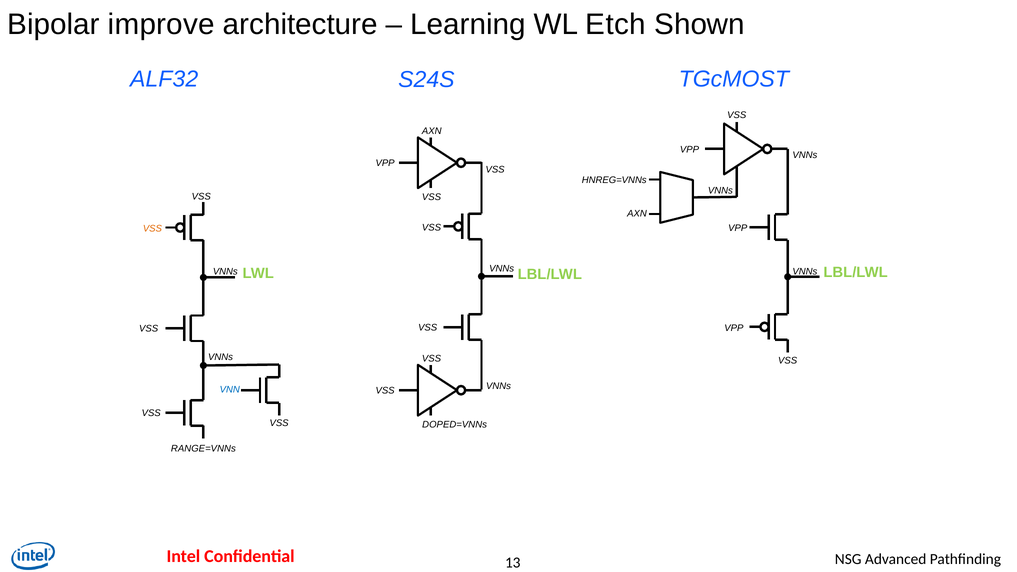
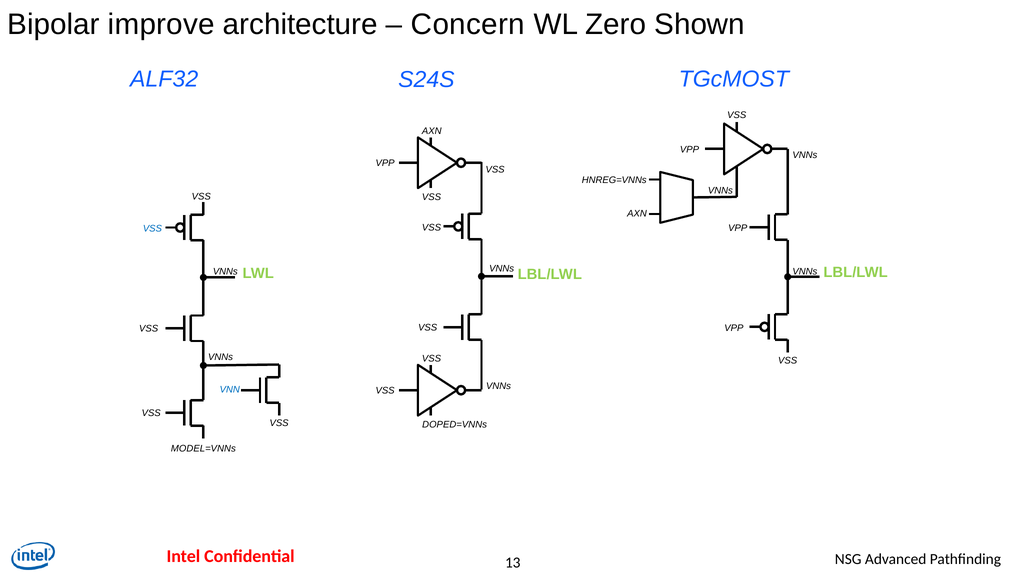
Learning: Learning -> Concern
Etch: Etch -> Zero
VSS at (152, 229) colour: orange -> blue
RANGE=VNNs: RANGE=VNNs -> MODEL=VNNs
